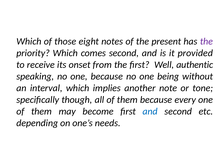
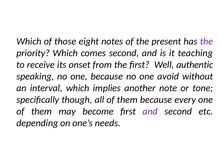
provided: provided -> teaching
being: being -> avoid
and at (150, 112) colour: blue -> purple
